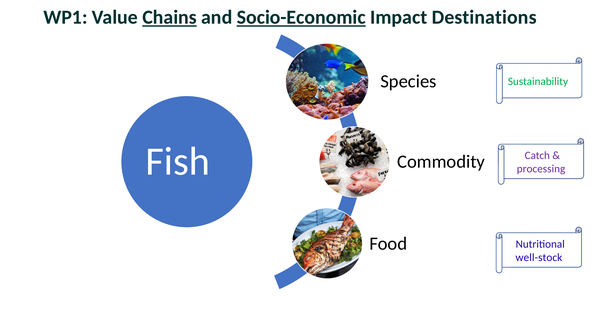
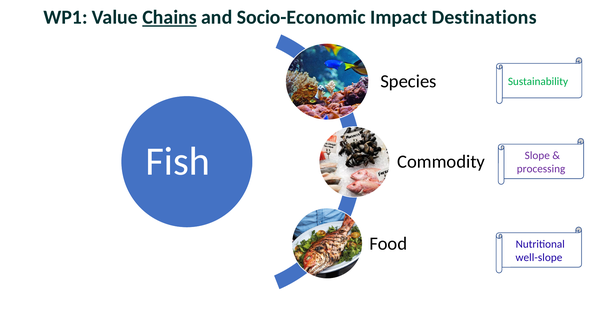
Socio-Economic underline: present -> none
Catch: Catch -> Slope
well-stock: well-stock -> well-slope
